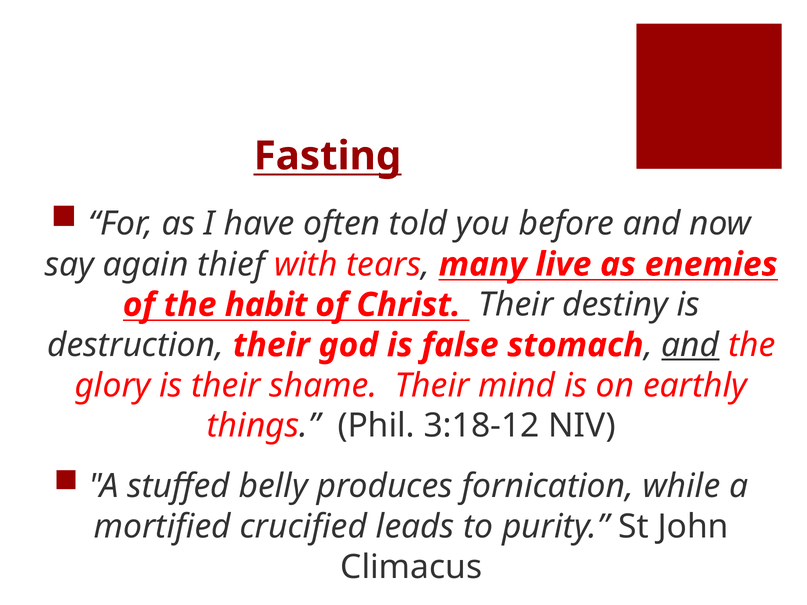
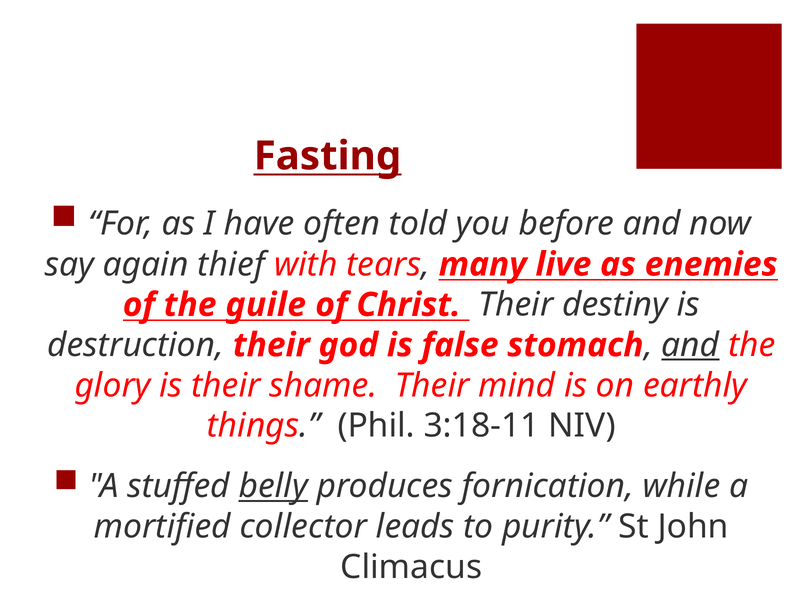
habit: habit -> guile
3:18-12: 3:18-12 -> 3:18-11
belly underline: none -> present
crucified: crucified -> collector
